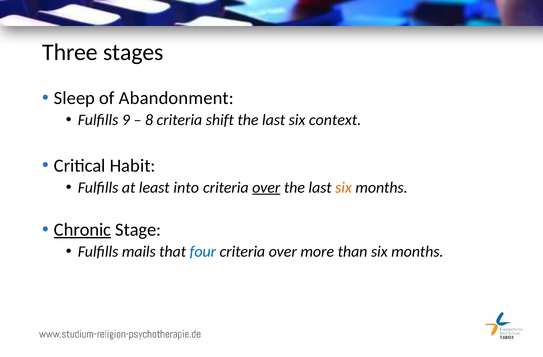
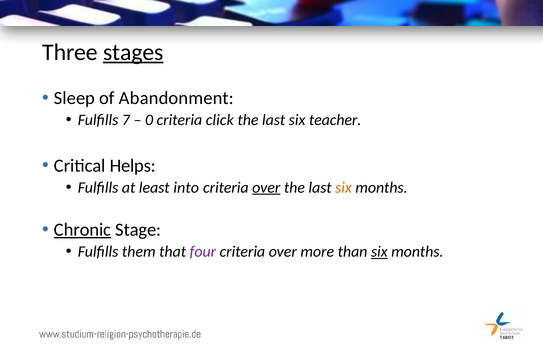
stages underline: none -> present
9: 9 -> 7
8: 8 -> 0
shift: shift -> click
context: context -> teacher
Habit: Habit -> Helps
mails: mails -> them
four colour: blue -> purple
six at (379, 251) underline: none -> present
